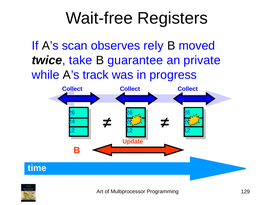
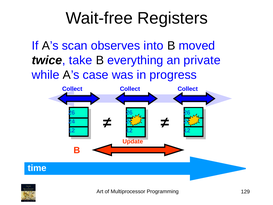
rely: rely -> into
guarantee: guarantee -> everything
track: track -> case
